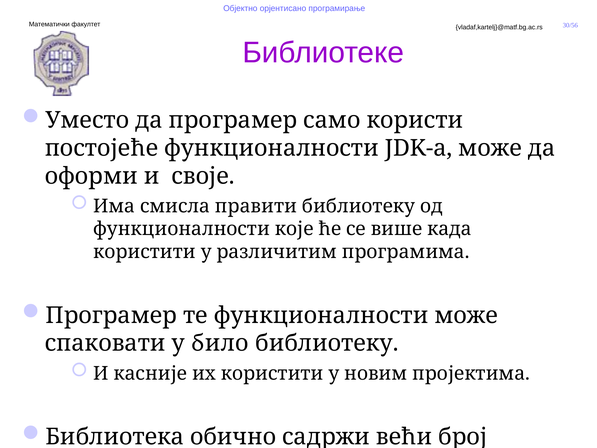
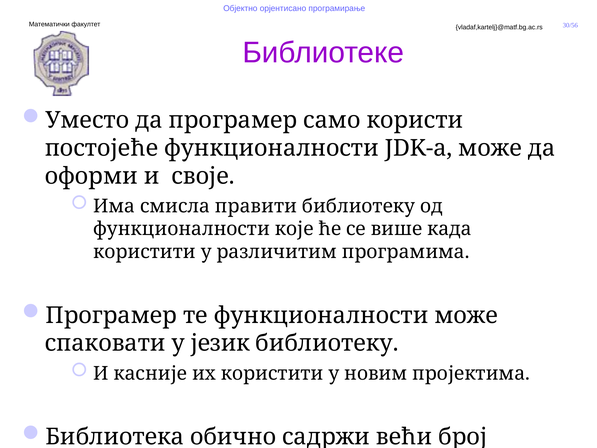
било: било -> језик
